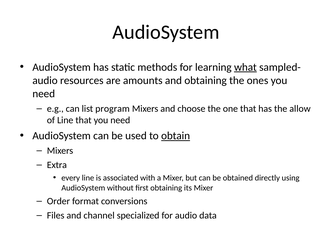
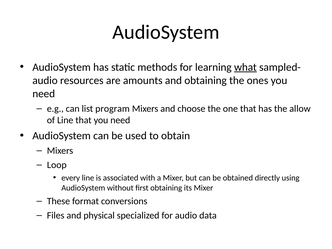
obtain underline: present -> none
Extra: Extra -> Loop
Order: Order -> These
channel: channel -> physical
